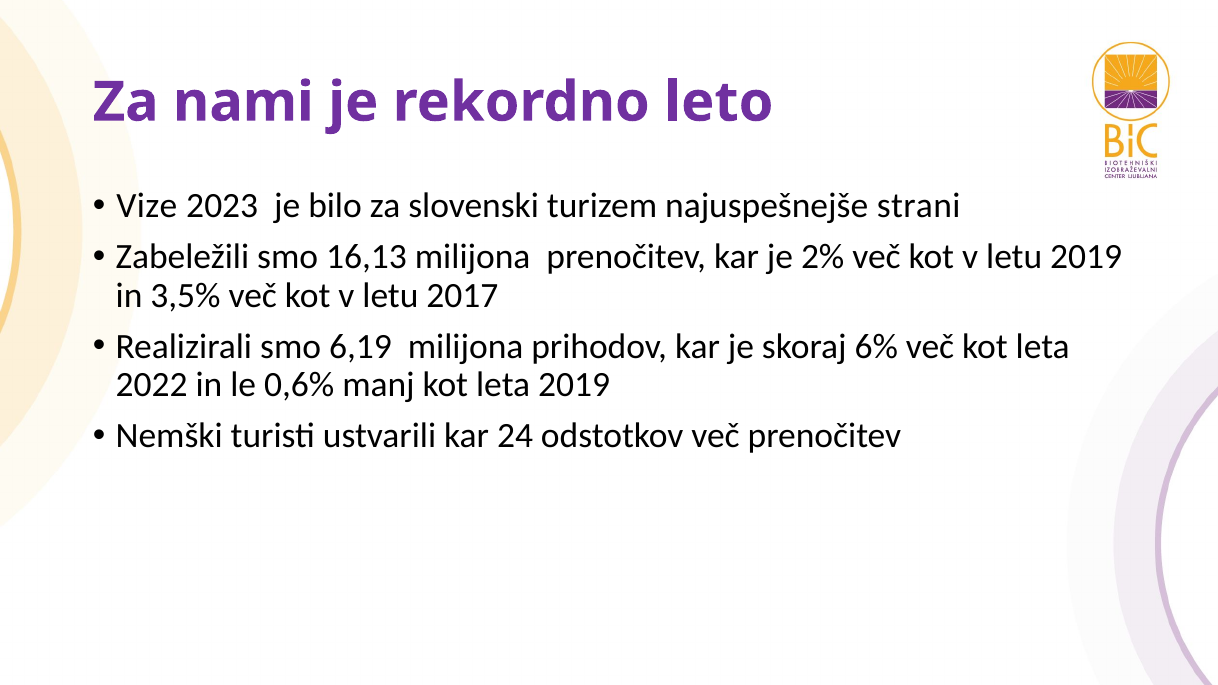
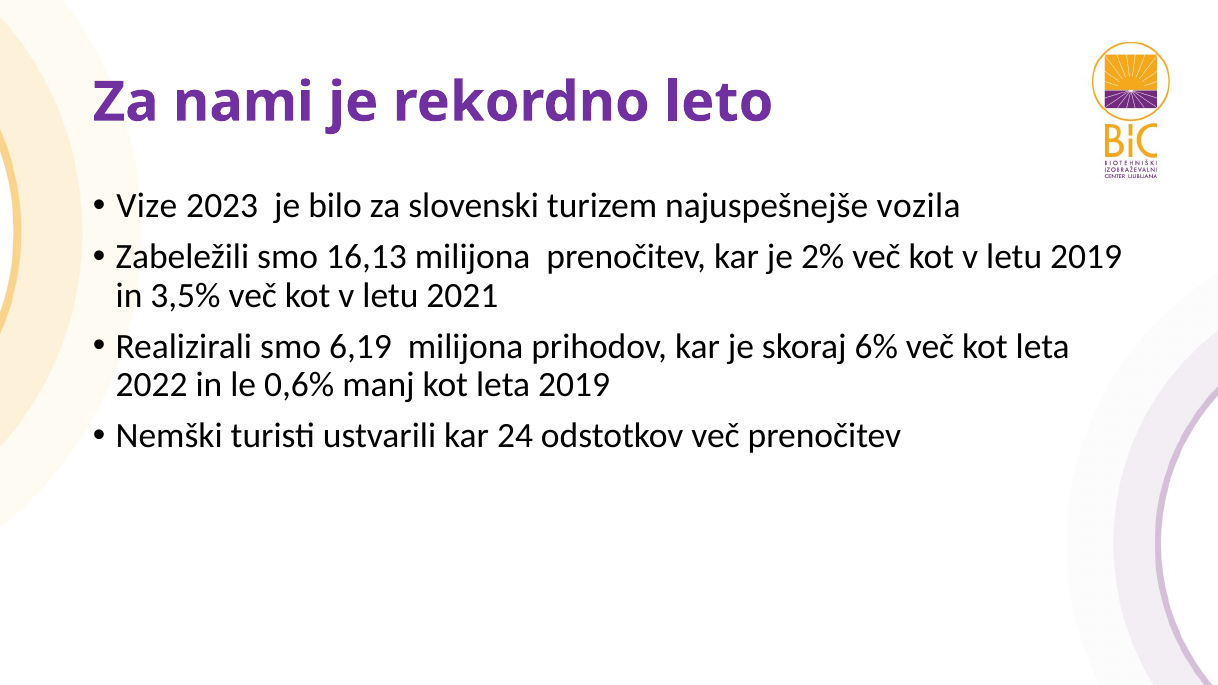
strani: strani -> vozila
2017: 2017 -> 2021
